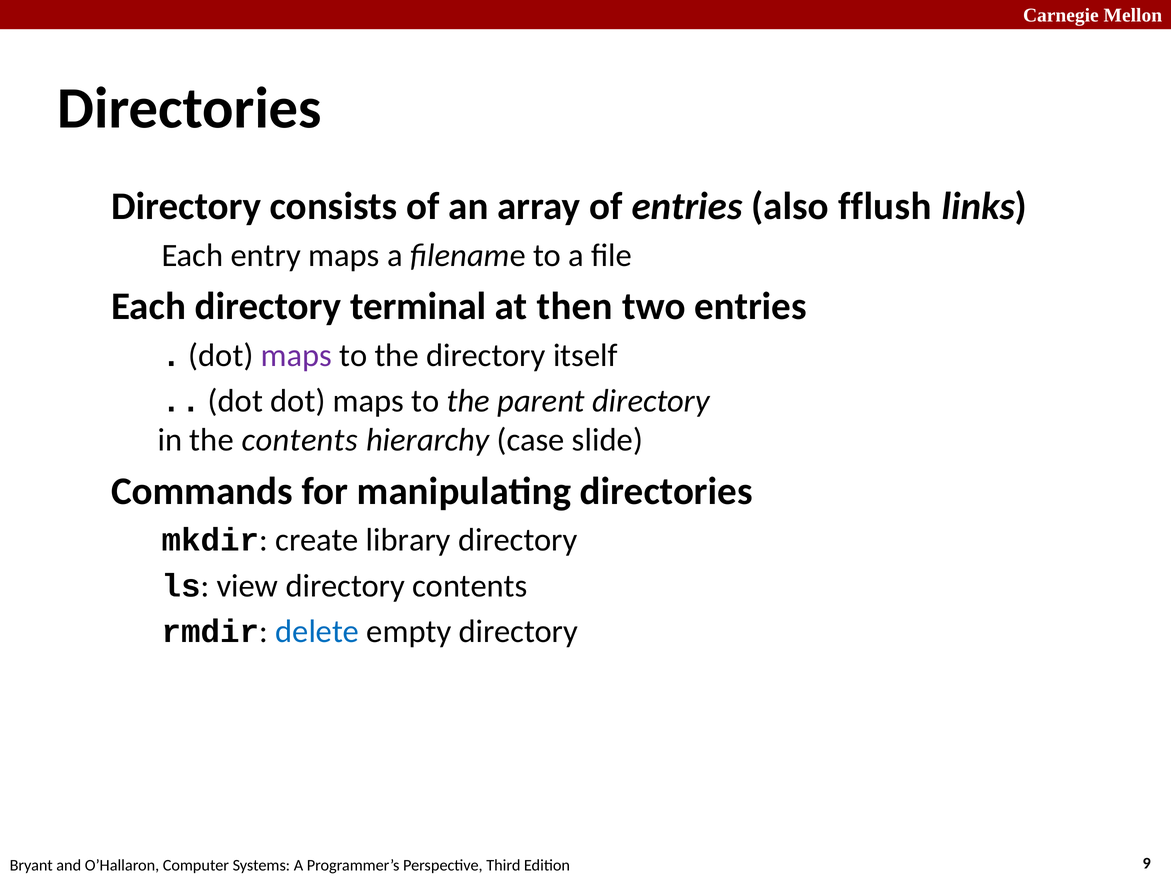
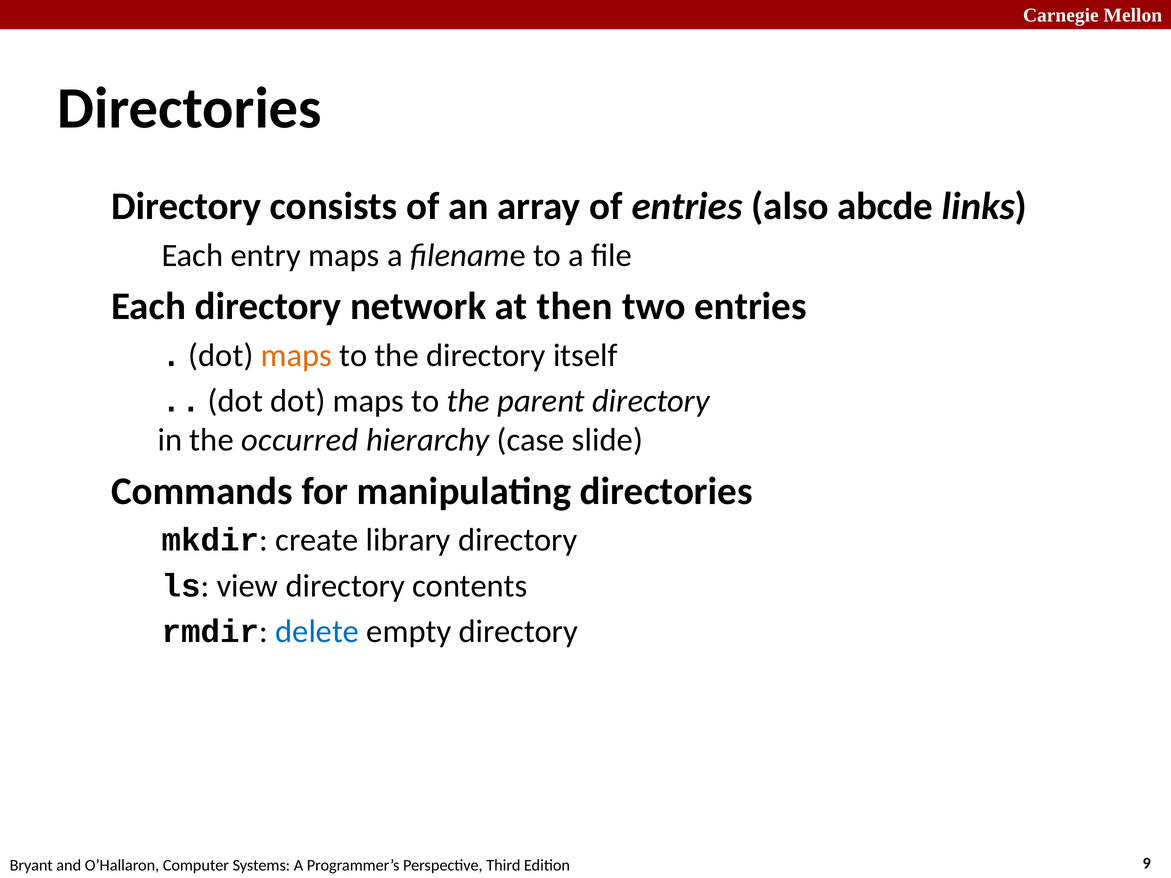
fflush: fflush -> abcde
terminal: terminal -> network
maps at (296, 356) colour: purple -> orange
the contents: contents -> occurred
